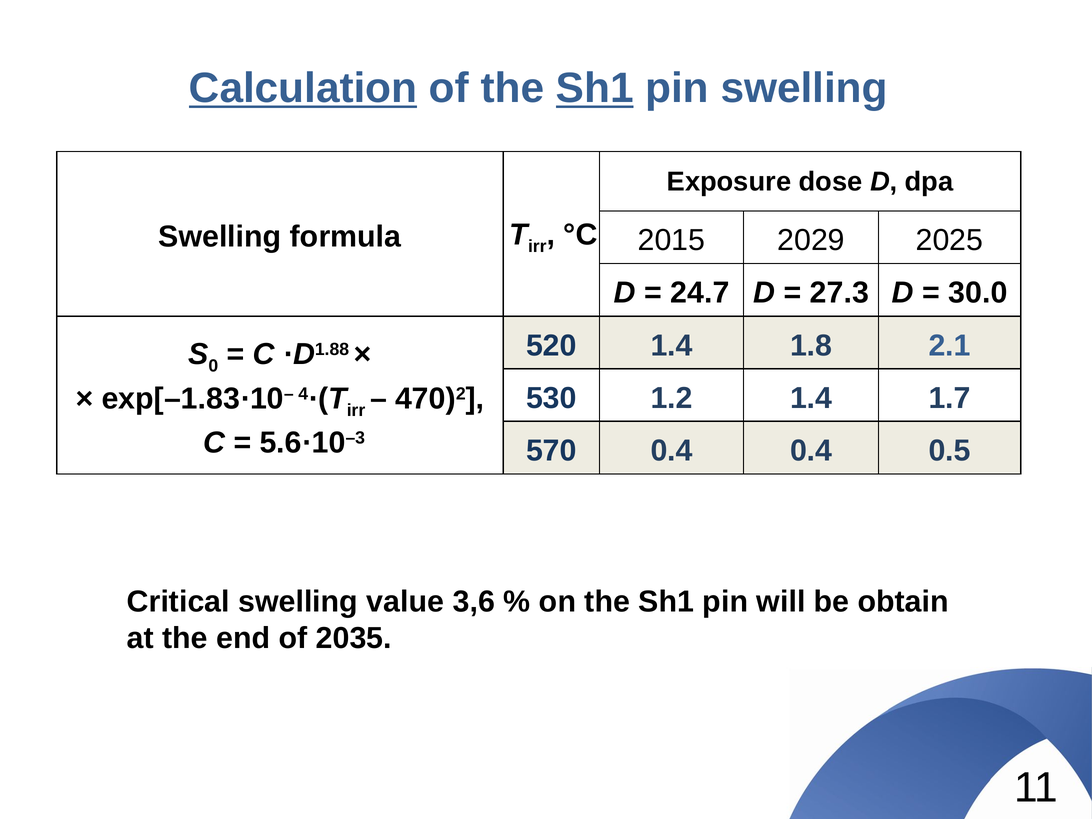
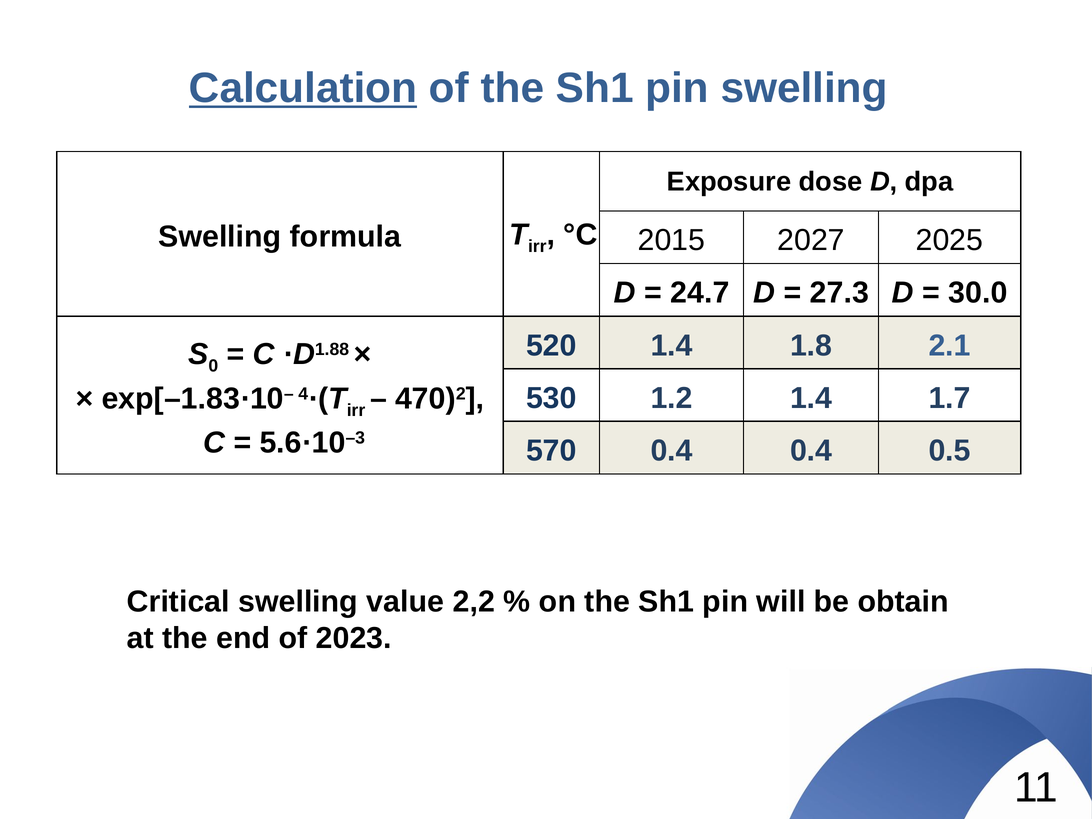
Sh1 at (595, 88) underline: present -> none
2029: 2029 -> 2027
3,6: 3,6 -> 2,2
2035: 2035 -> 2023
